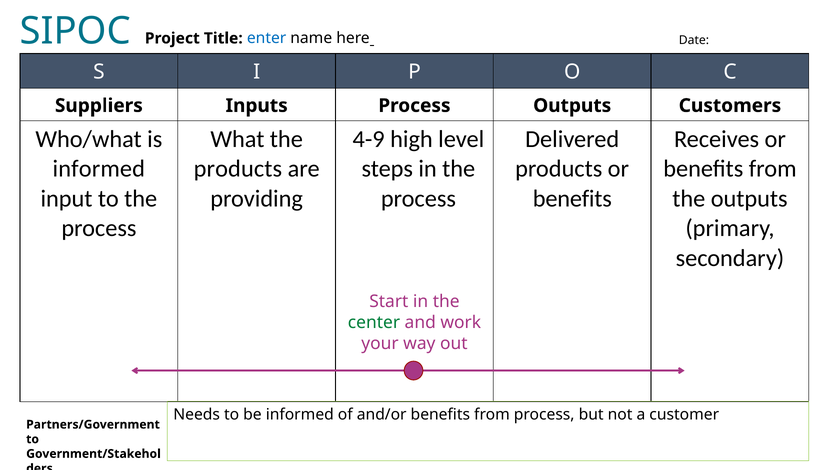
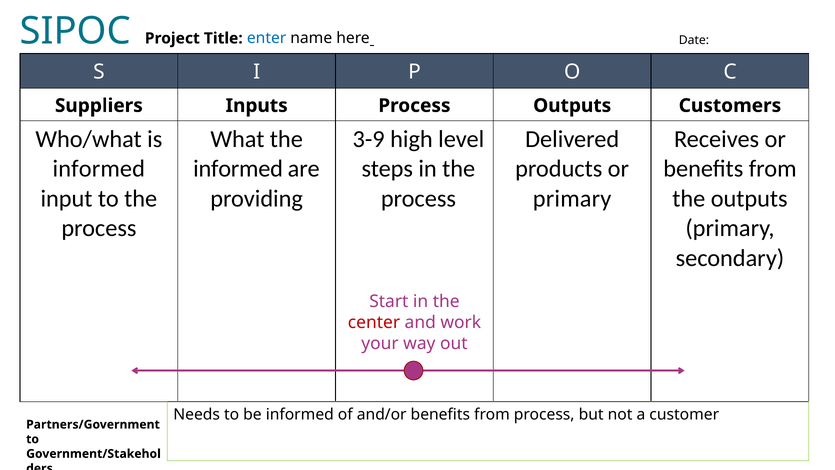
4-9: 4-9 -> 3-9
products at (238, 169): products -> informed
benefits at (572, 198): benefits -> primary
center colour: green -> red
